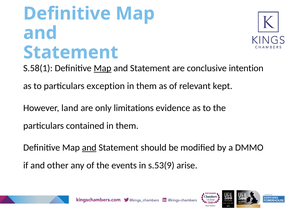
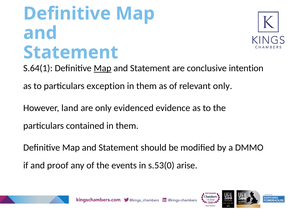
S.58(1: S.58(1 -> S.64(1
relevant kept: kept -> only
limitations: limitations -> evidenced
and at (89, 148) underline: present -> none
other: other -> proof
s.53(9: s.53(9 -> s.53(0
